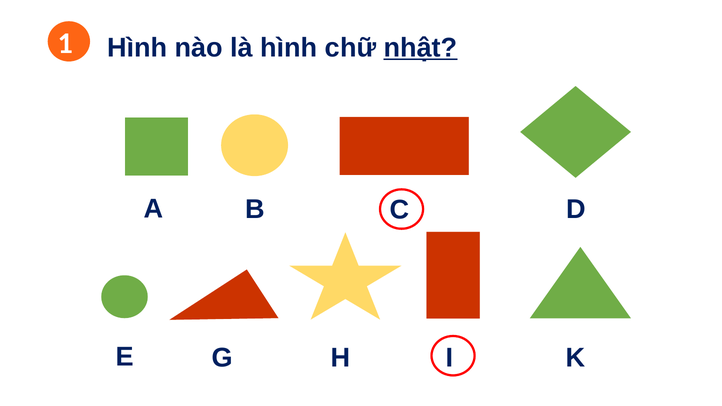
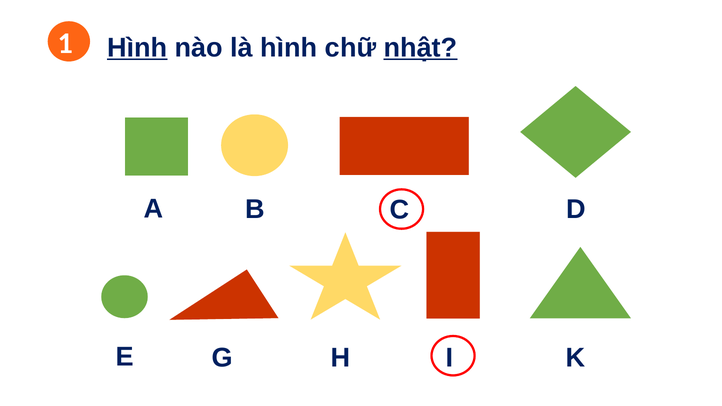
Hình at (137, 48) underline: none -> present
